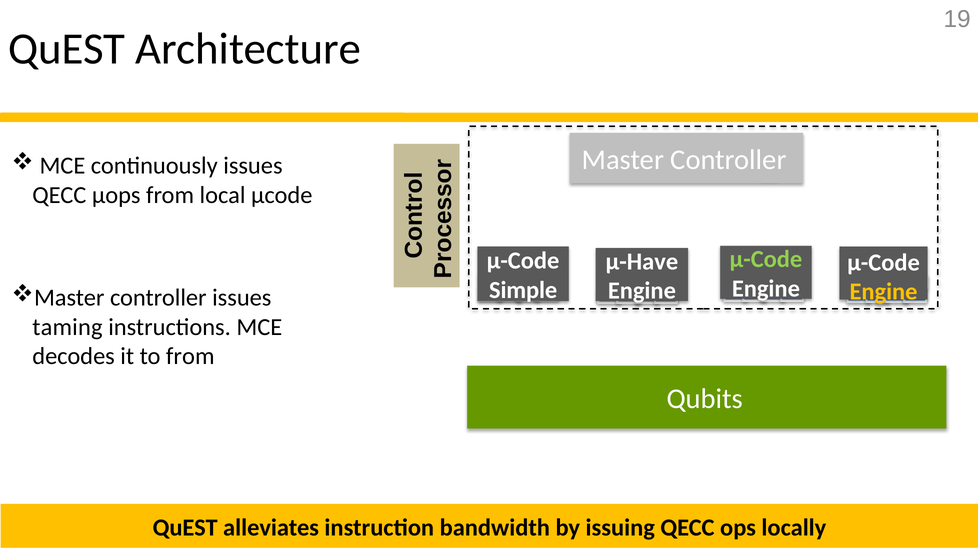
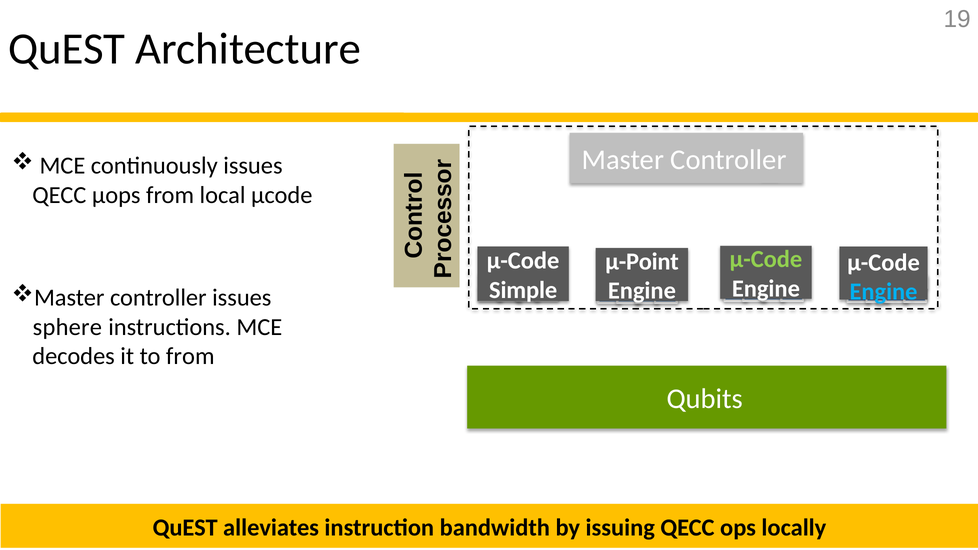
µ-Have: µ-Have -> µ-Point
Engine at (884, 292) colour: yellow -> light blue
taming: taming -> sphere
